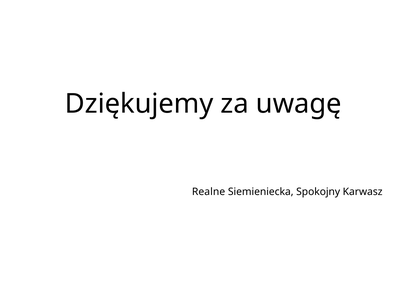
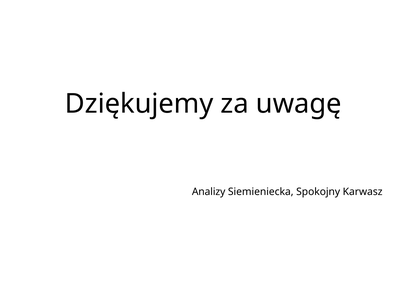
Realne: Realne -> Analizy
